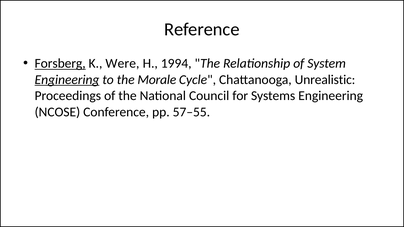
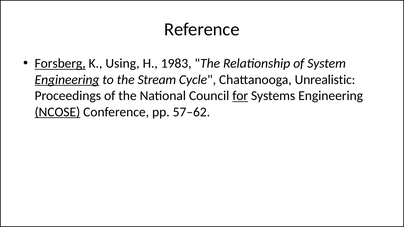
Were: Were -> Using
1994: 1994 -> 1983
Morale: Morale -> Stream
for underline: none -> present
NCOSE underline: none -> present
57–55: 57–55 -> 57–62
